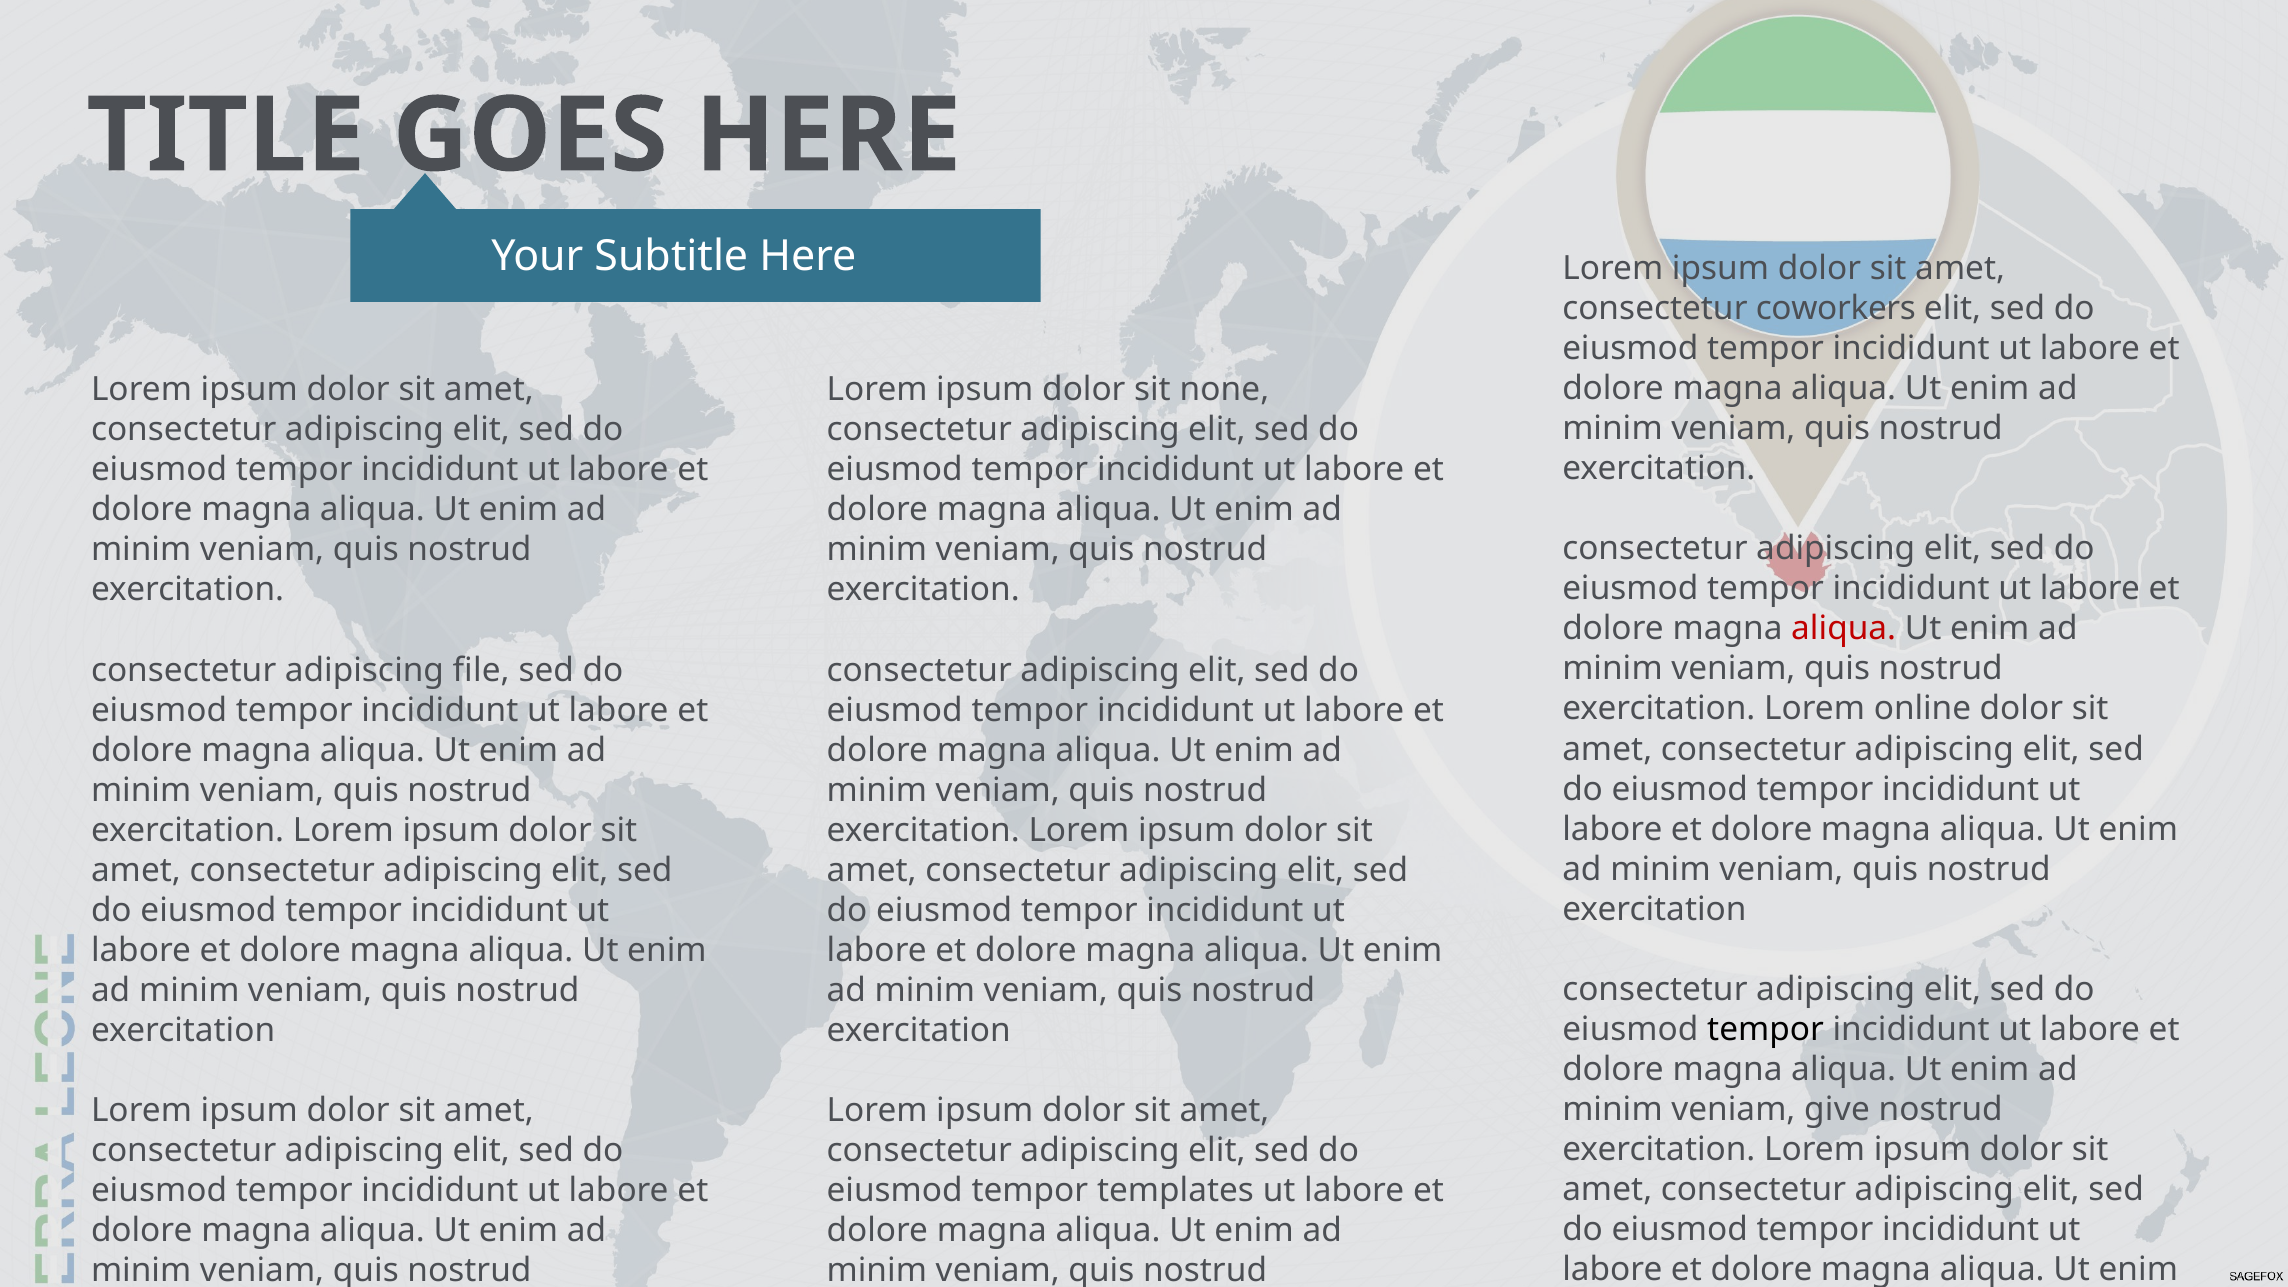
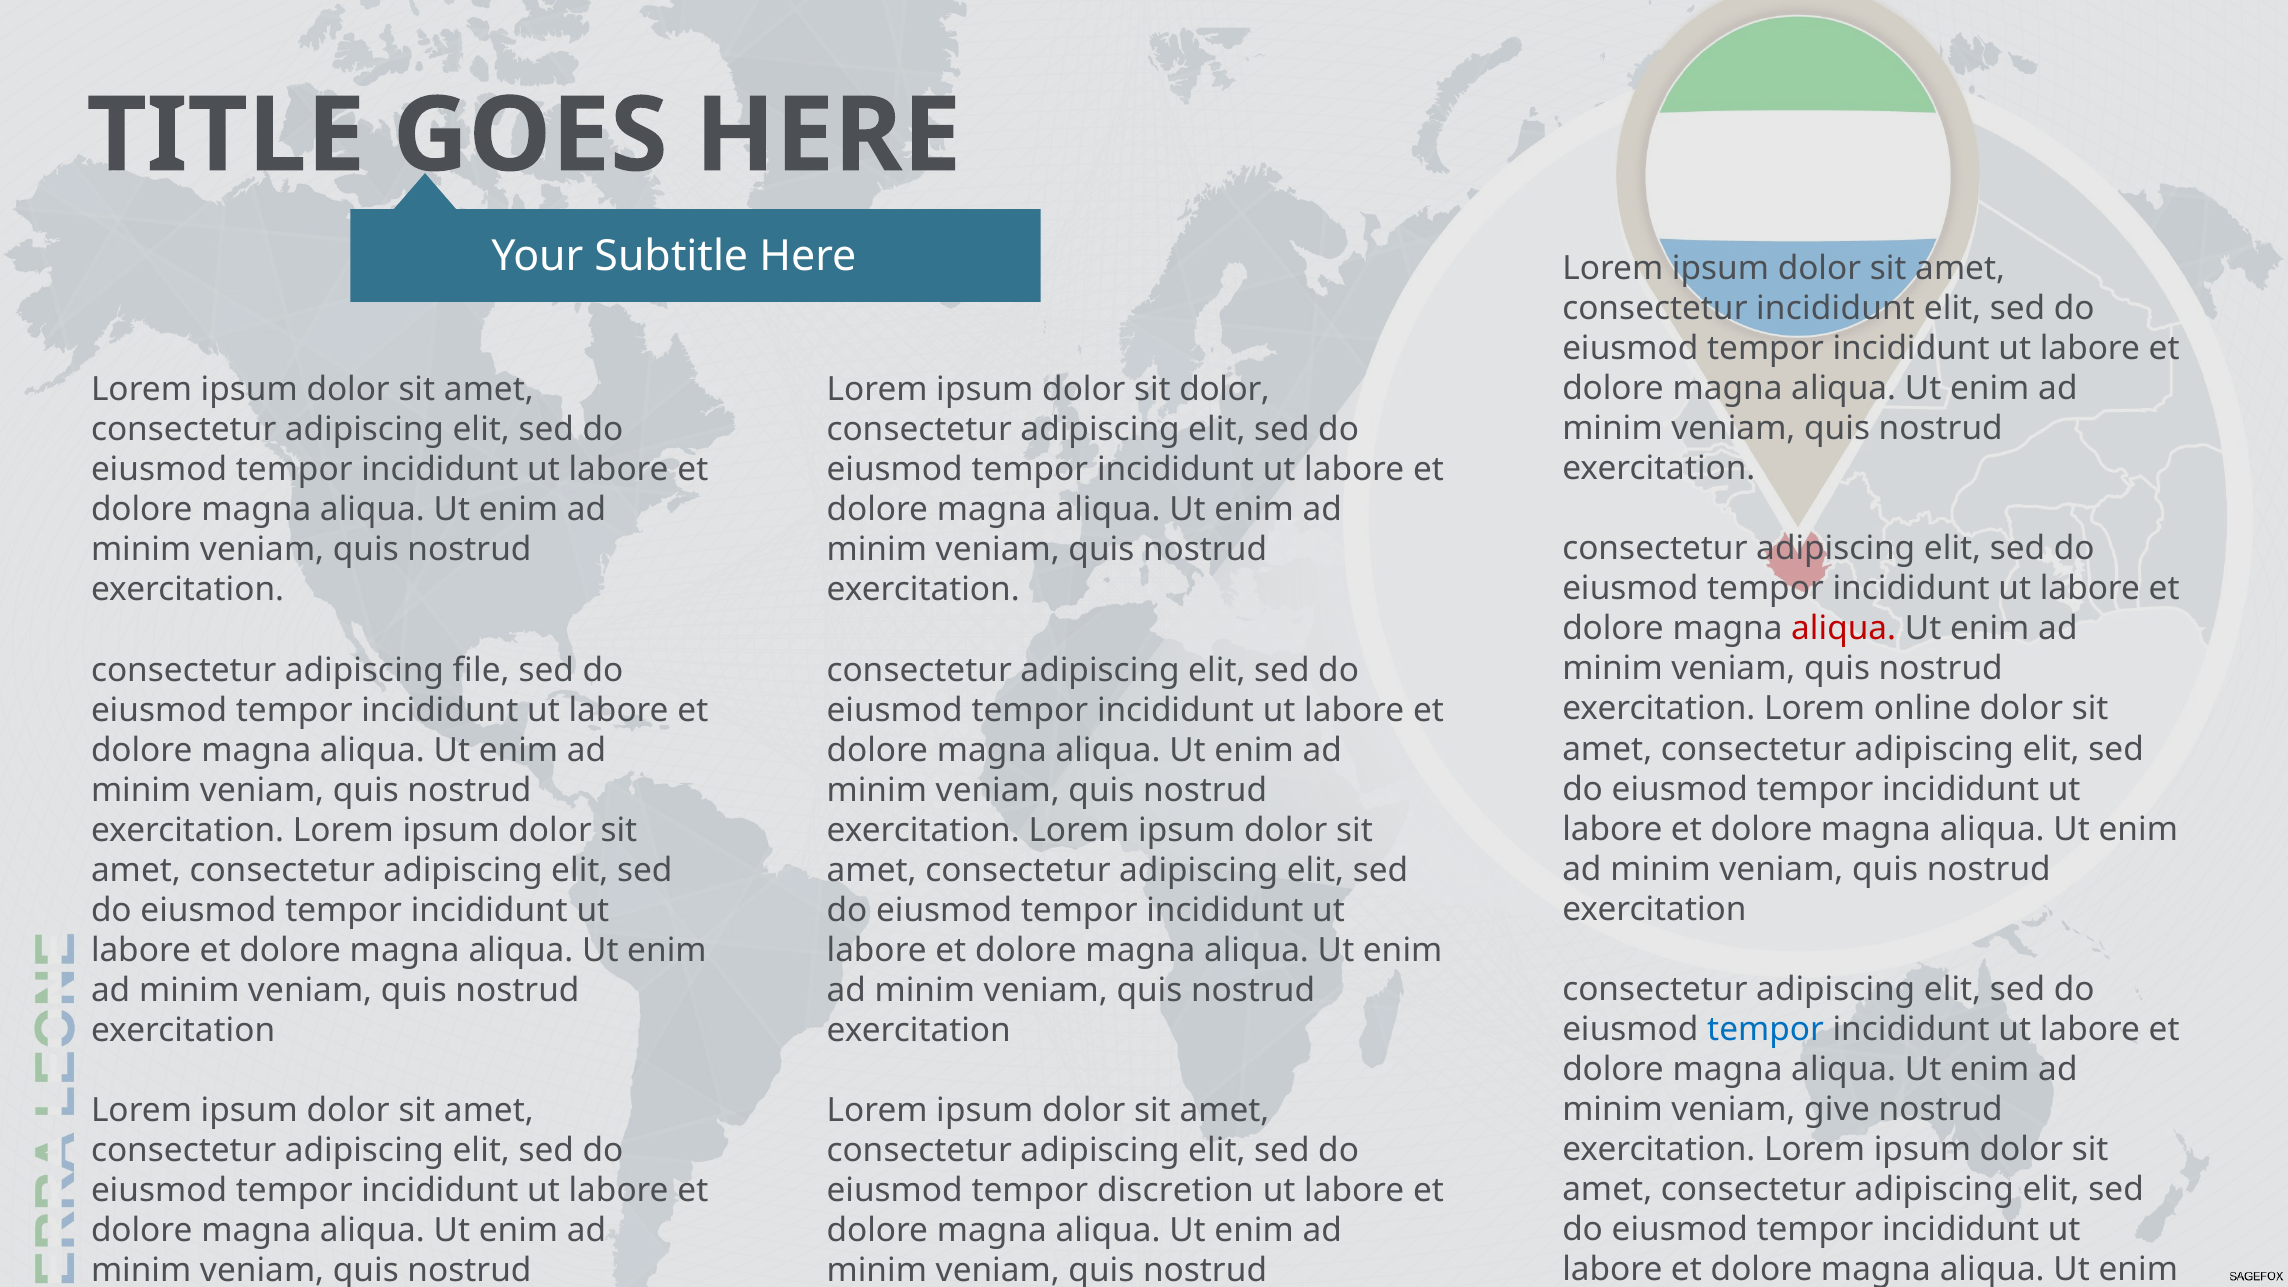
consectetur coworkers: coworkers -> incididunt
sit none: none -> dolor
tempor at (1766, 1029) colour: black -> blue
templates: templates -> discretion
